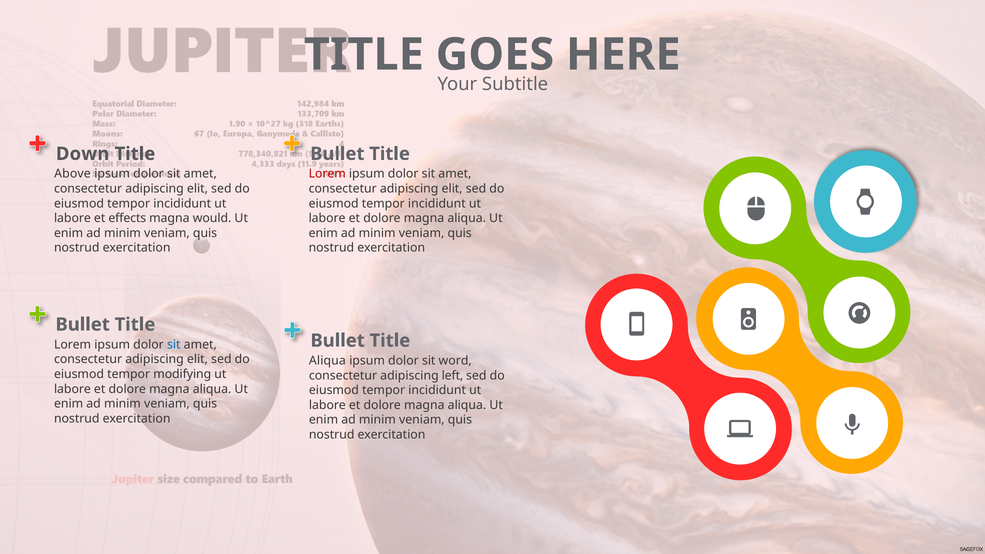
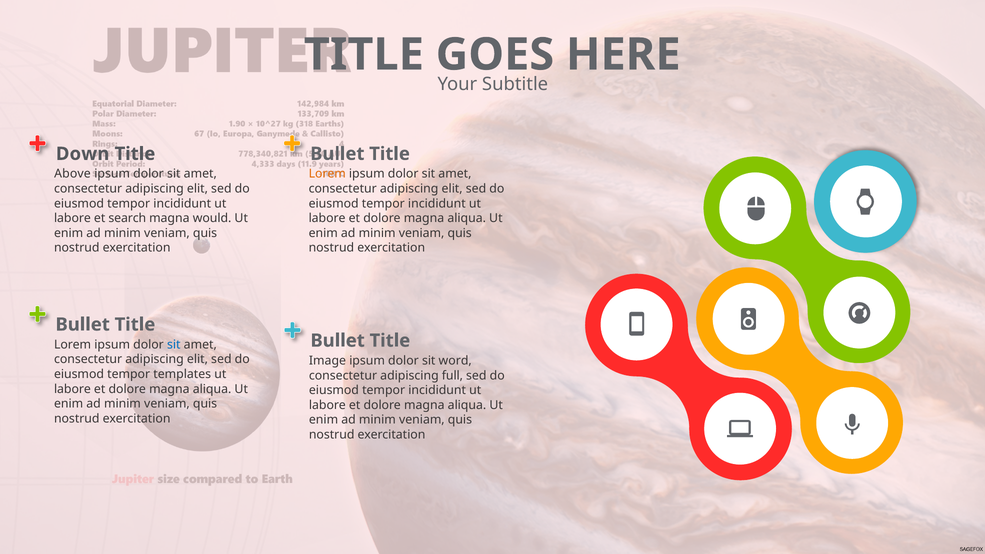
Lorem at (327, 174) colour: red -> orange
effects: effects -> search
Aliqua at (327, 361): Aliqua -> Image
modifying: modifying -> templates
left: left -> full
